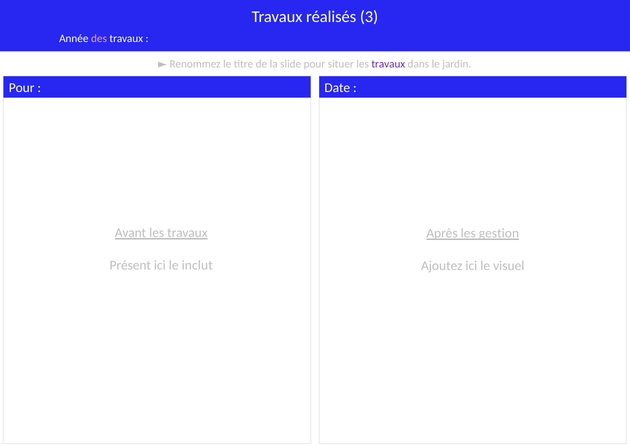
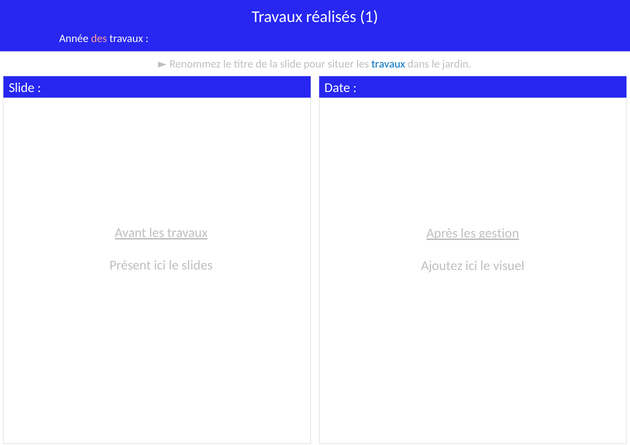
3: 3 -> 1
travaux at (388, 64) colour: purple -> blue
Pour at (22, 88): Pour -> Slide
inclut: inclut -> slides
